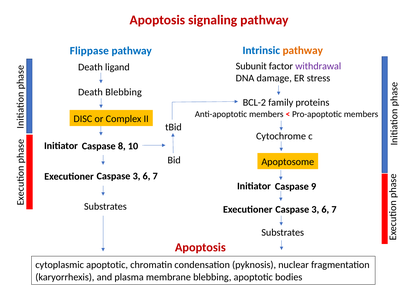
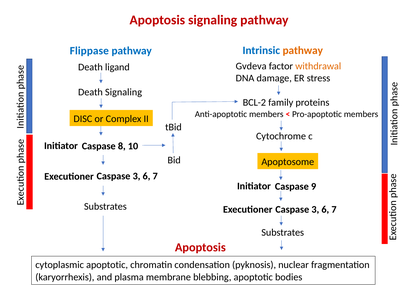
Subunit: Subunit -> Gvdeva
withdrawal colour: purple -> orange
Death Blebbing: Blebbing -> Signaling
